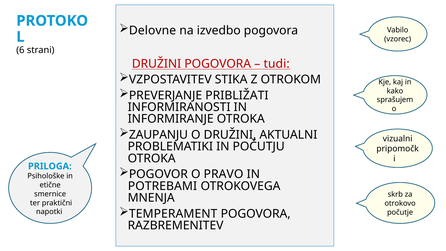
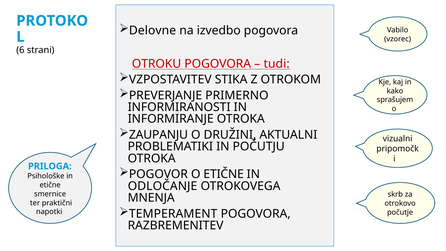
DRUŽINI at (157, 64): DRUŽINI -> OTROKU
PRIBLIŽATI: PRIBLIŽATI -> PRIMERNO
O PRAVO: PRAVO -> ETIČNE
POTREBAMI: POTREBAMI -> ODLOČANJE
